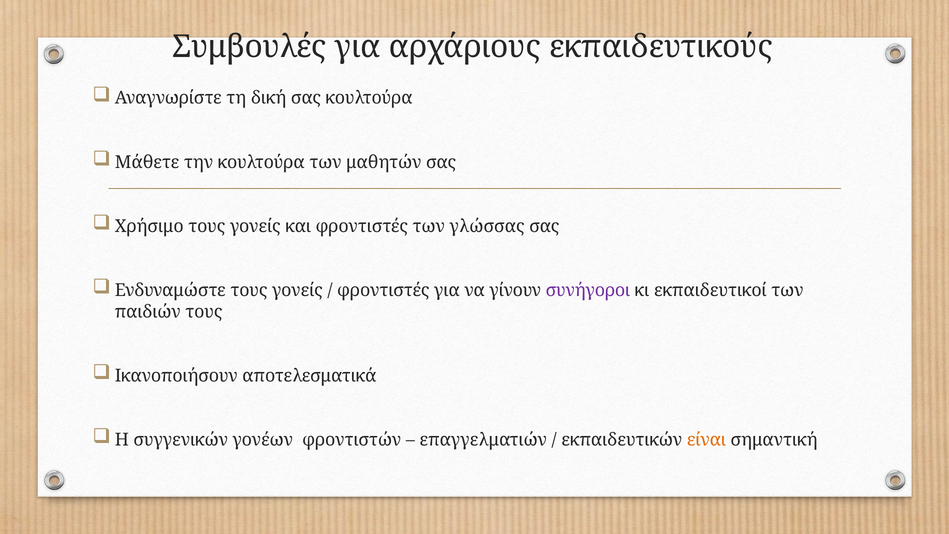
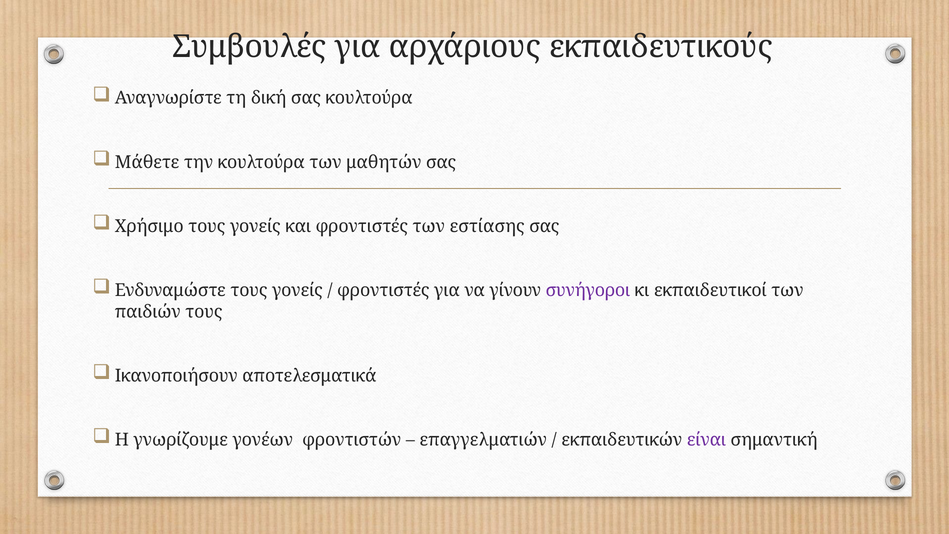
γλώσσας: γλώσσας -> εστίασης
συγγενικών: συγγενικών -> γνωρίζουμε
είναι colour: orange -> purple
